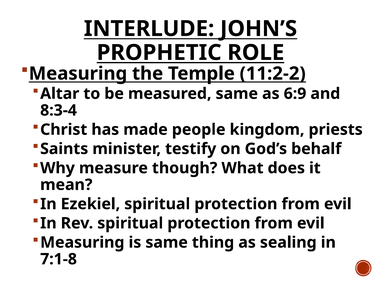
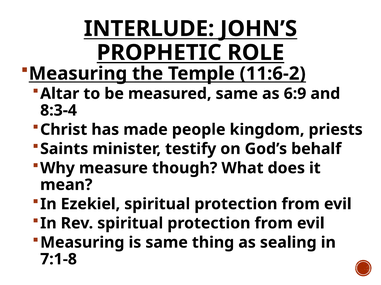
11:2-2: 11:2-2 -> 11:6-2
